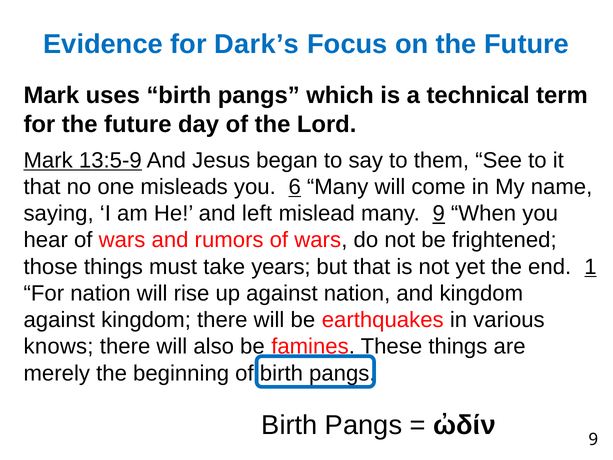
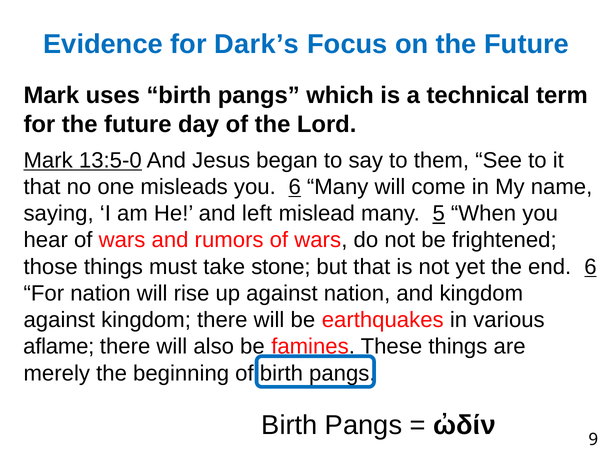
13:5-9: 13:5-9 -> 13:5-0
many 9: 9 -> 5
years: years -> stone
end 1: 1 -> 6
knows: knows -> aflame
